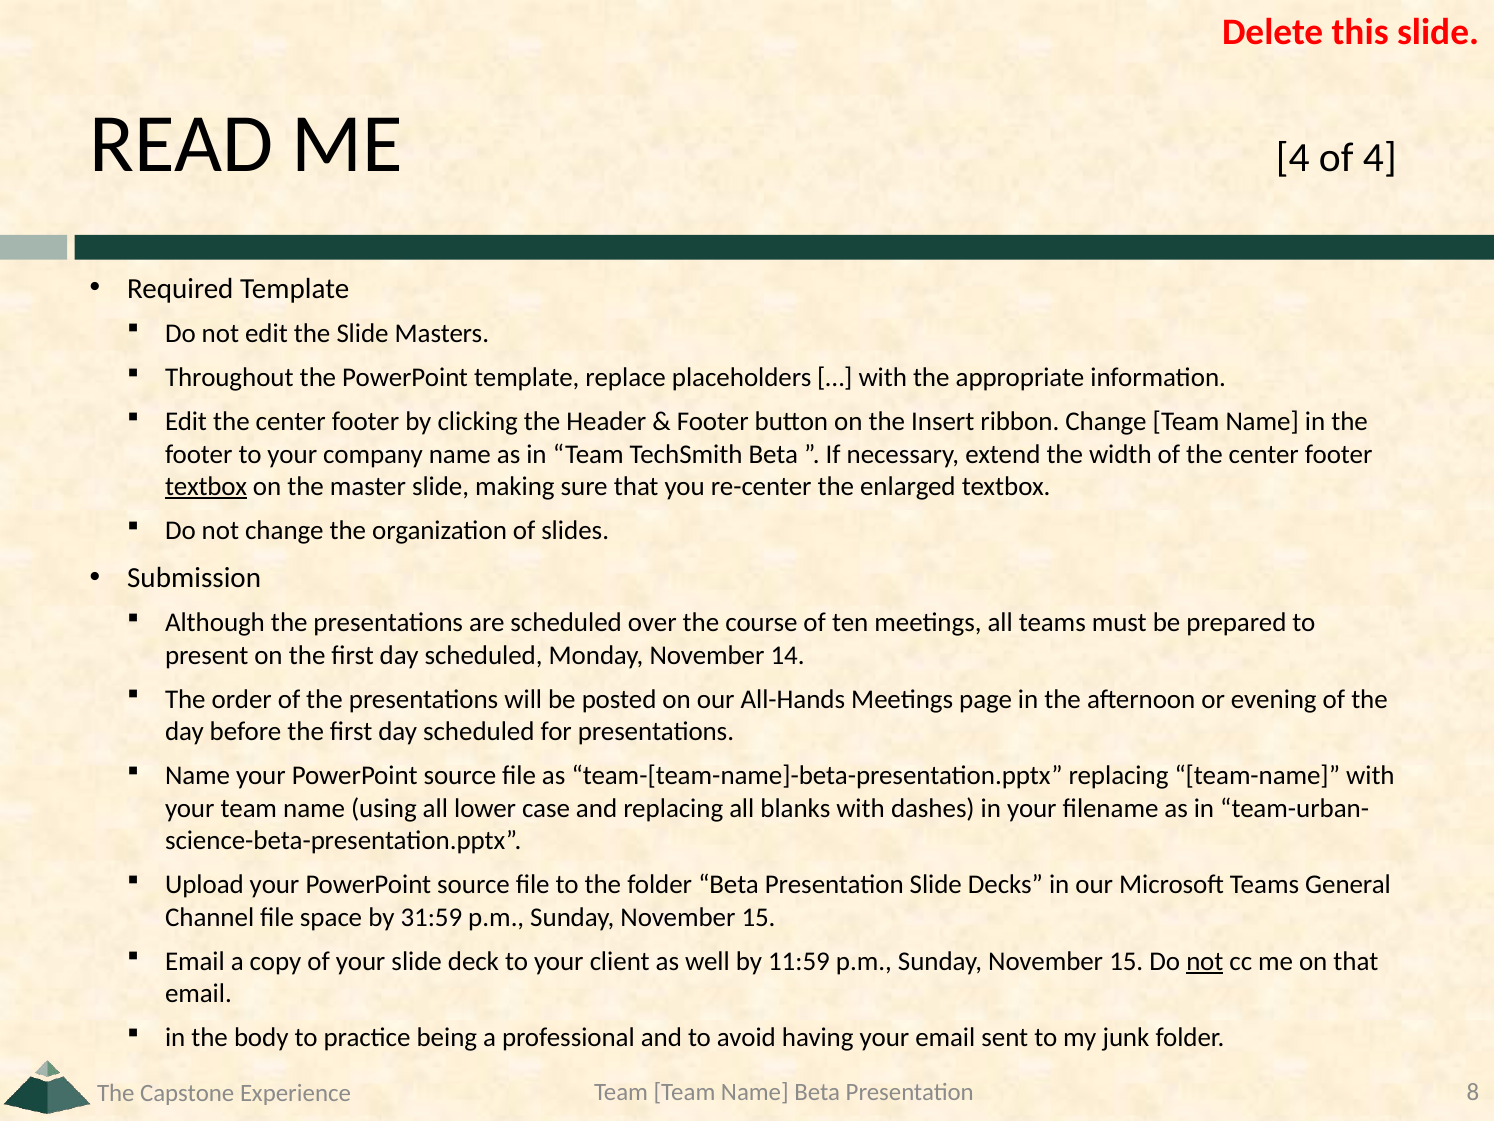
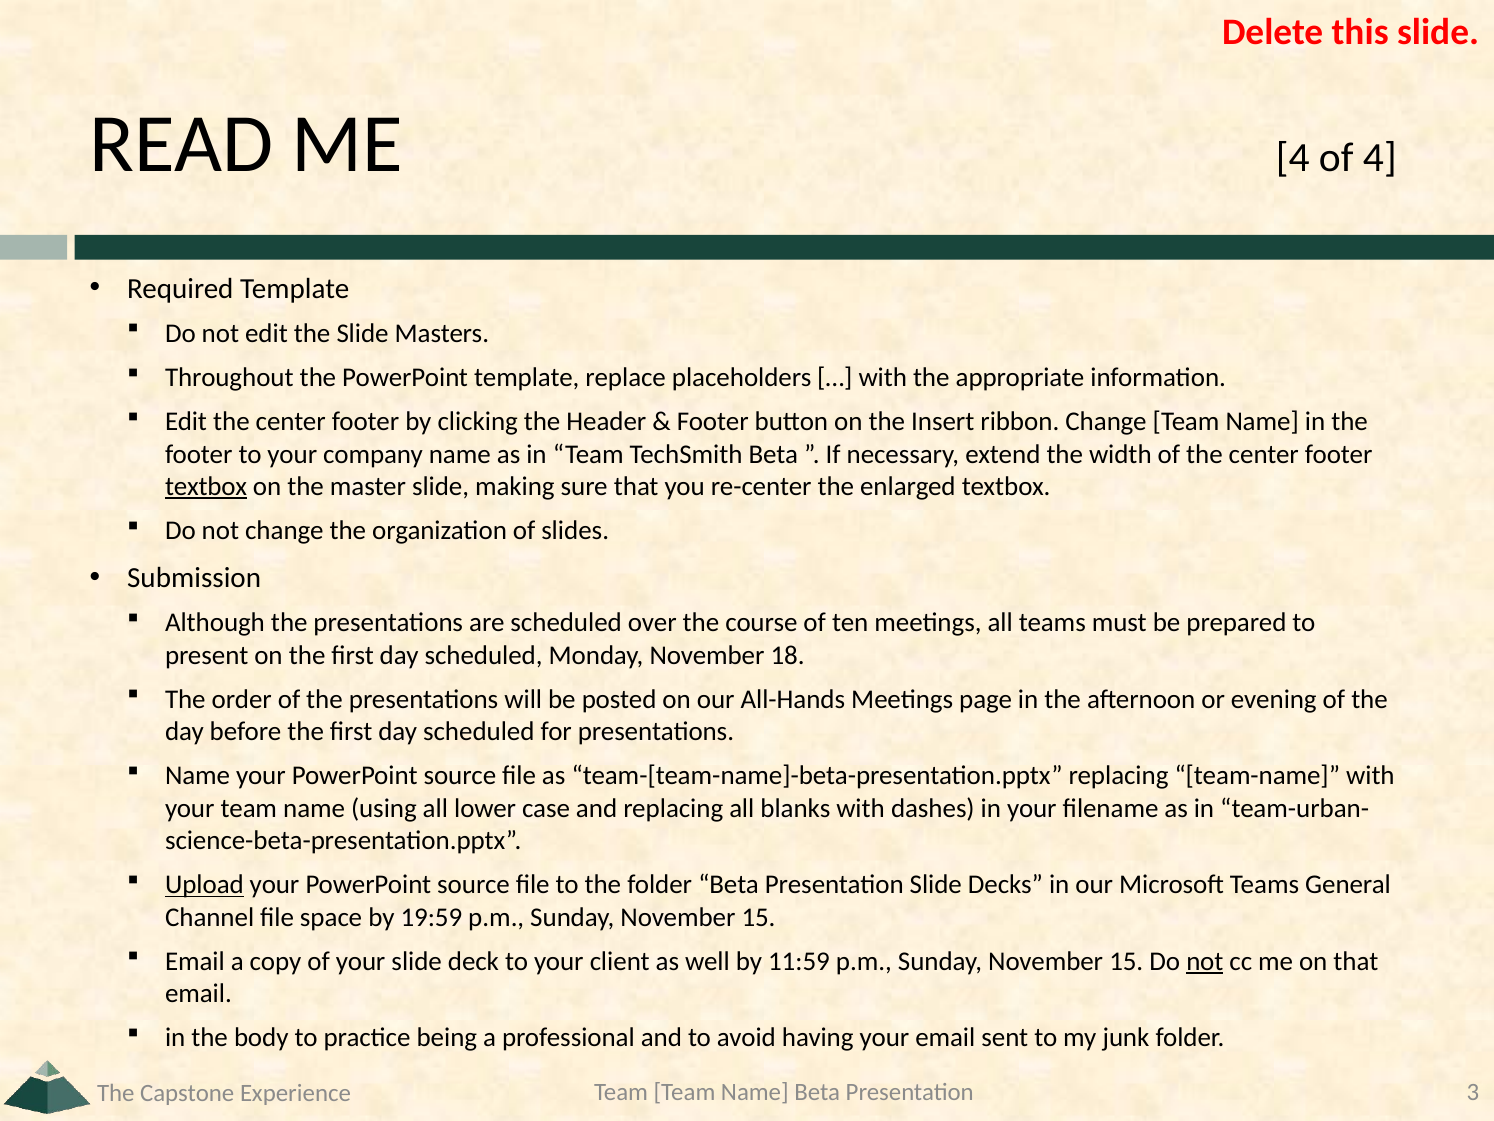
14: 14 -> 18
Upload underline: none -> present
31:59: 31:59 -> 19:59
8: 8 -> 3
